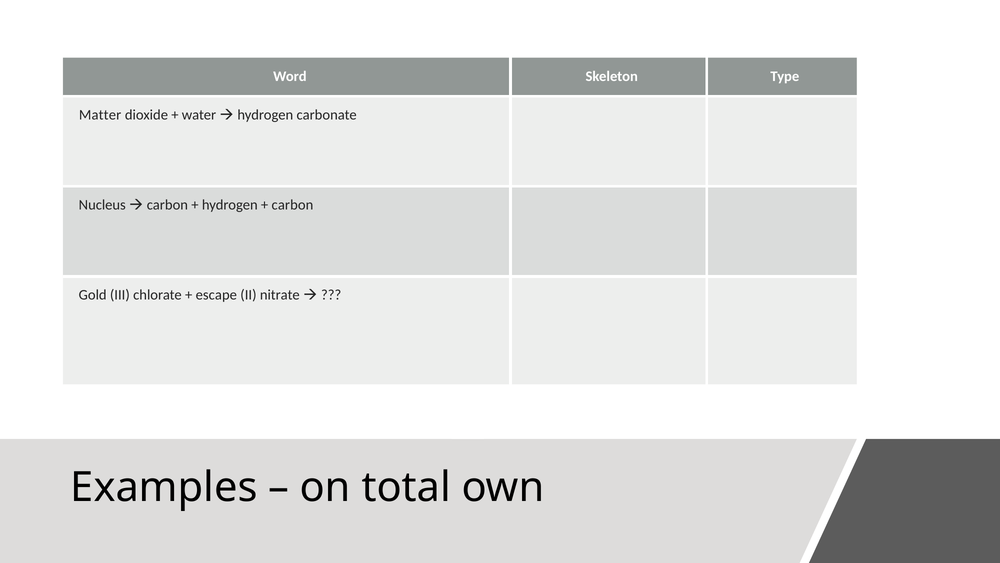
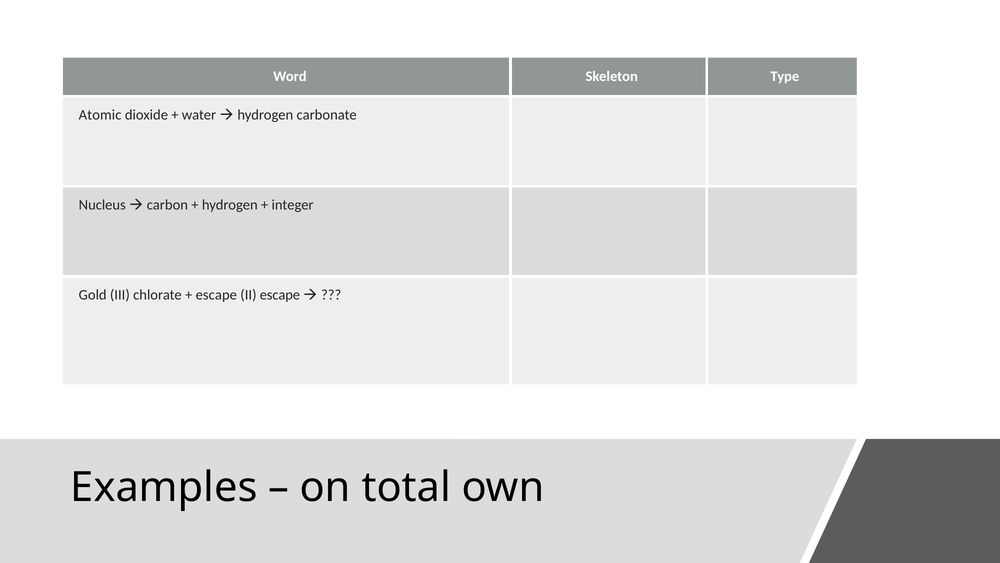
Matter: Matter -> Atomic
carbon at (293, 205): carbon -> integer
II nitrate: nitrate -> escape
